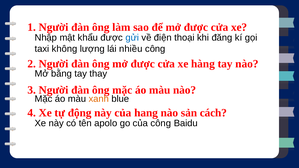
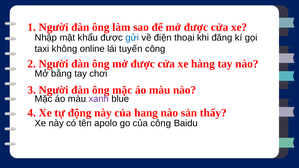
lượng: lượng -> online
nhiều: nhiều -> tuyến
thay: thay -> chơi
xanh colour: orange -> purple
cách: cách -> thấy
